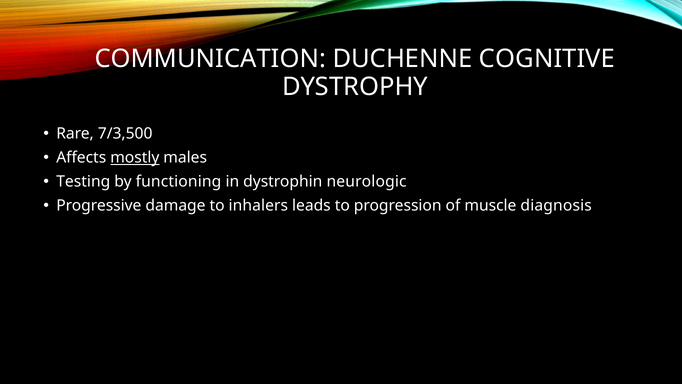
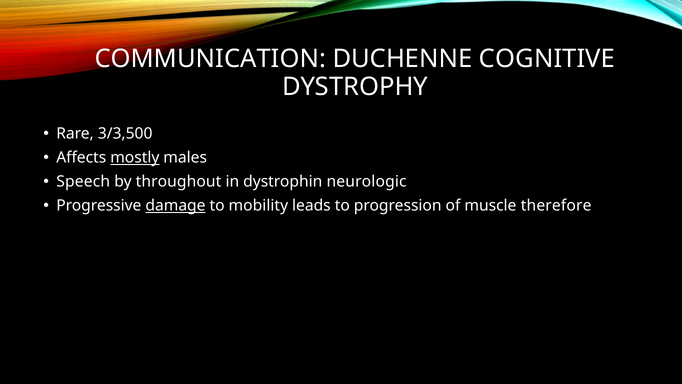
7/3,500: 7/3,500 -> 3/3,500
Testing: Testing -> Speech
functioning: functioning -> throughout
damage underline: none -> present
inhalers: inhalers -> mobility
diagnosis: diagnosis -> therefore
